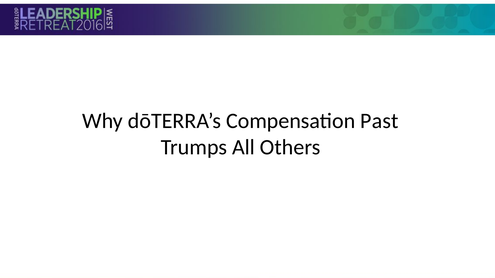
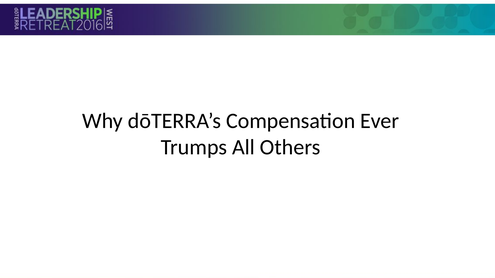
Past: Past -> Ever
